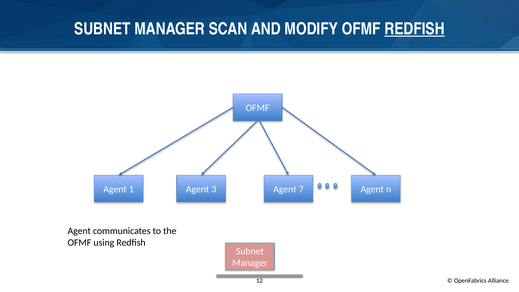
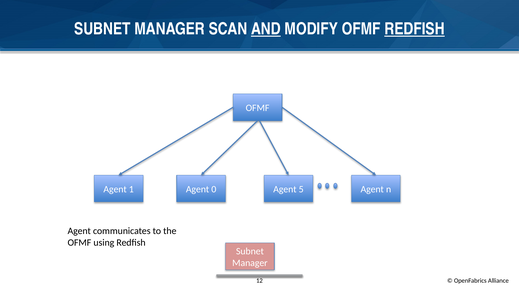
AND underline: none -> present
3: 3 -> 0
7: 7 -> 5
